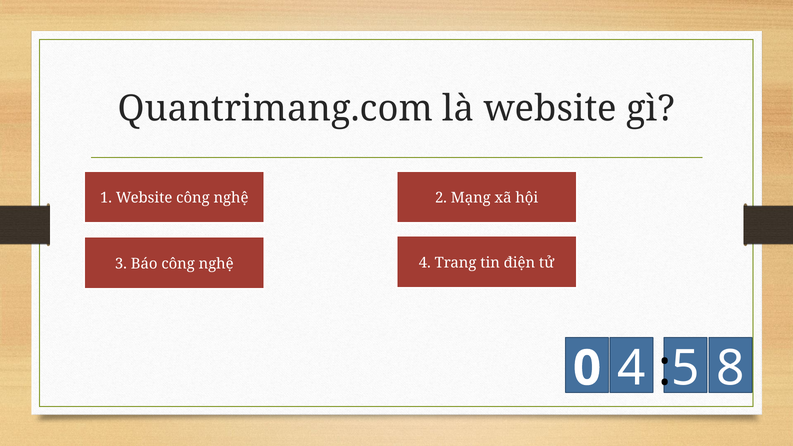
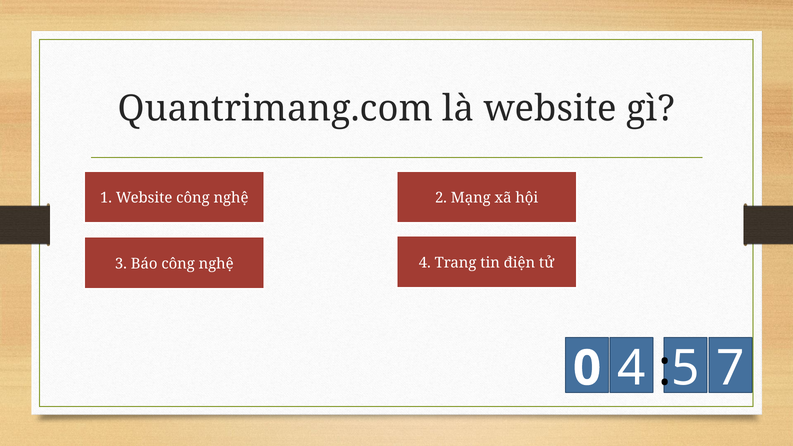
8: 8 -> 7
